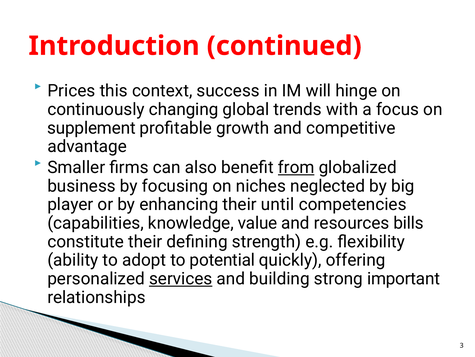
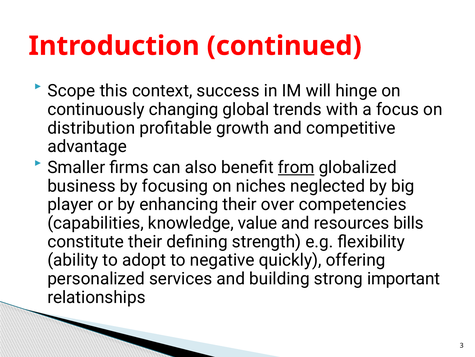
Prices: Prices -> Scope
supplement: supplement -> distribution
until: until -> over
potential: potential -> negative
services underline: present -> none
